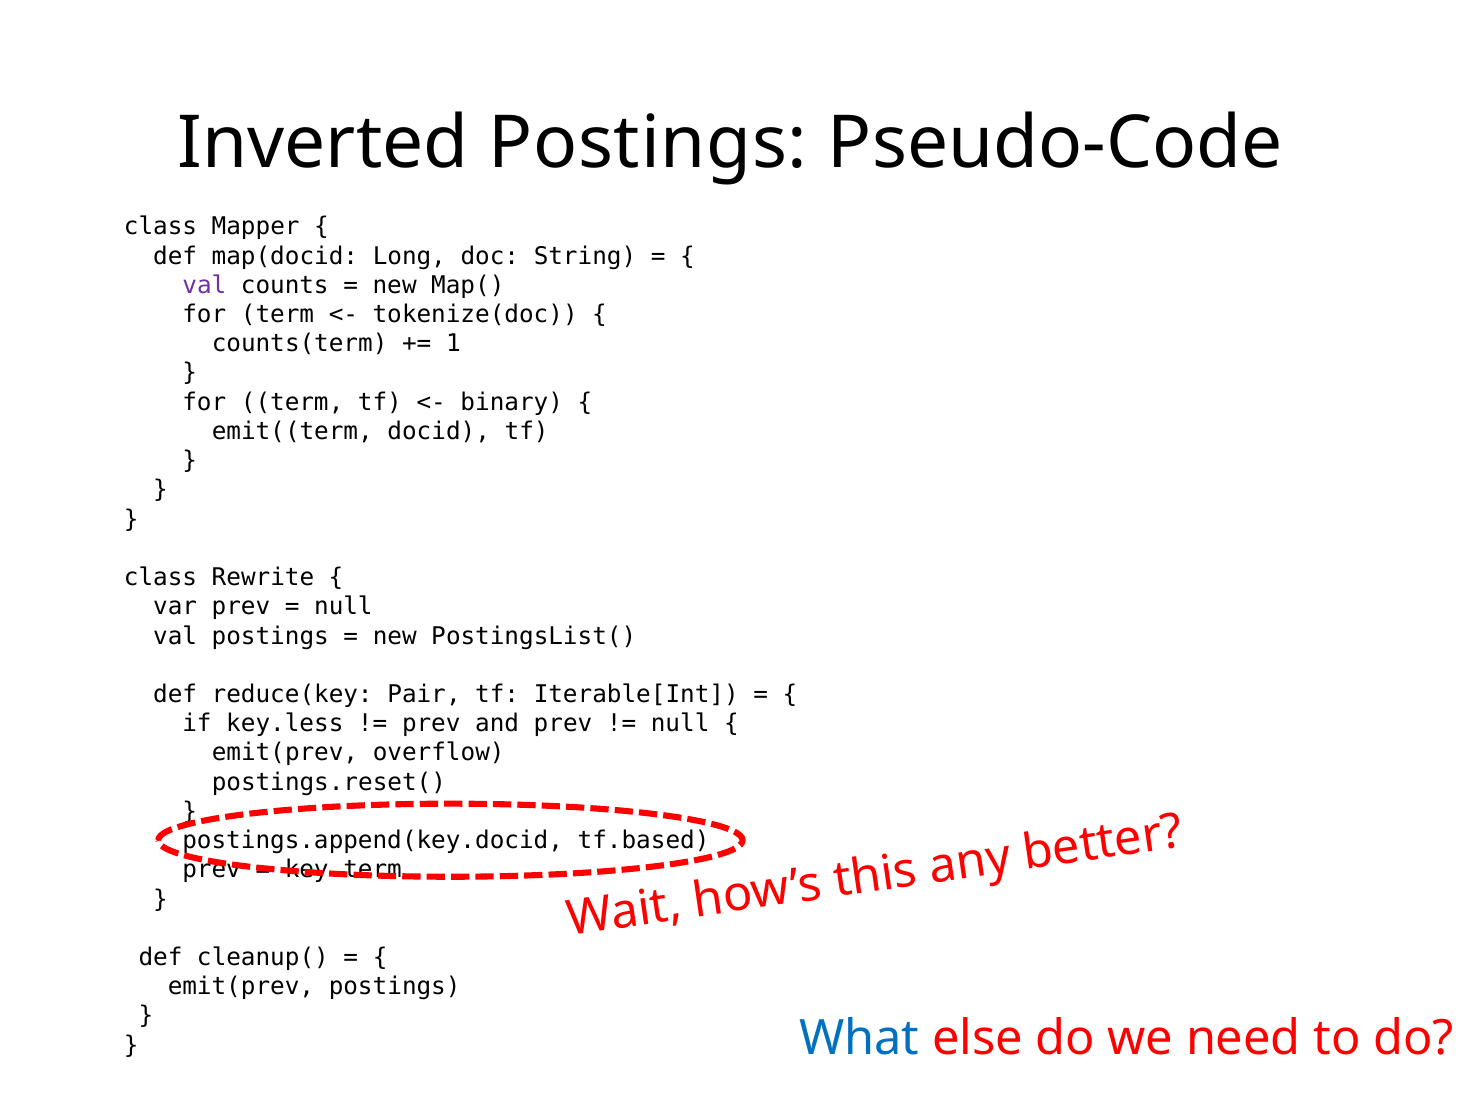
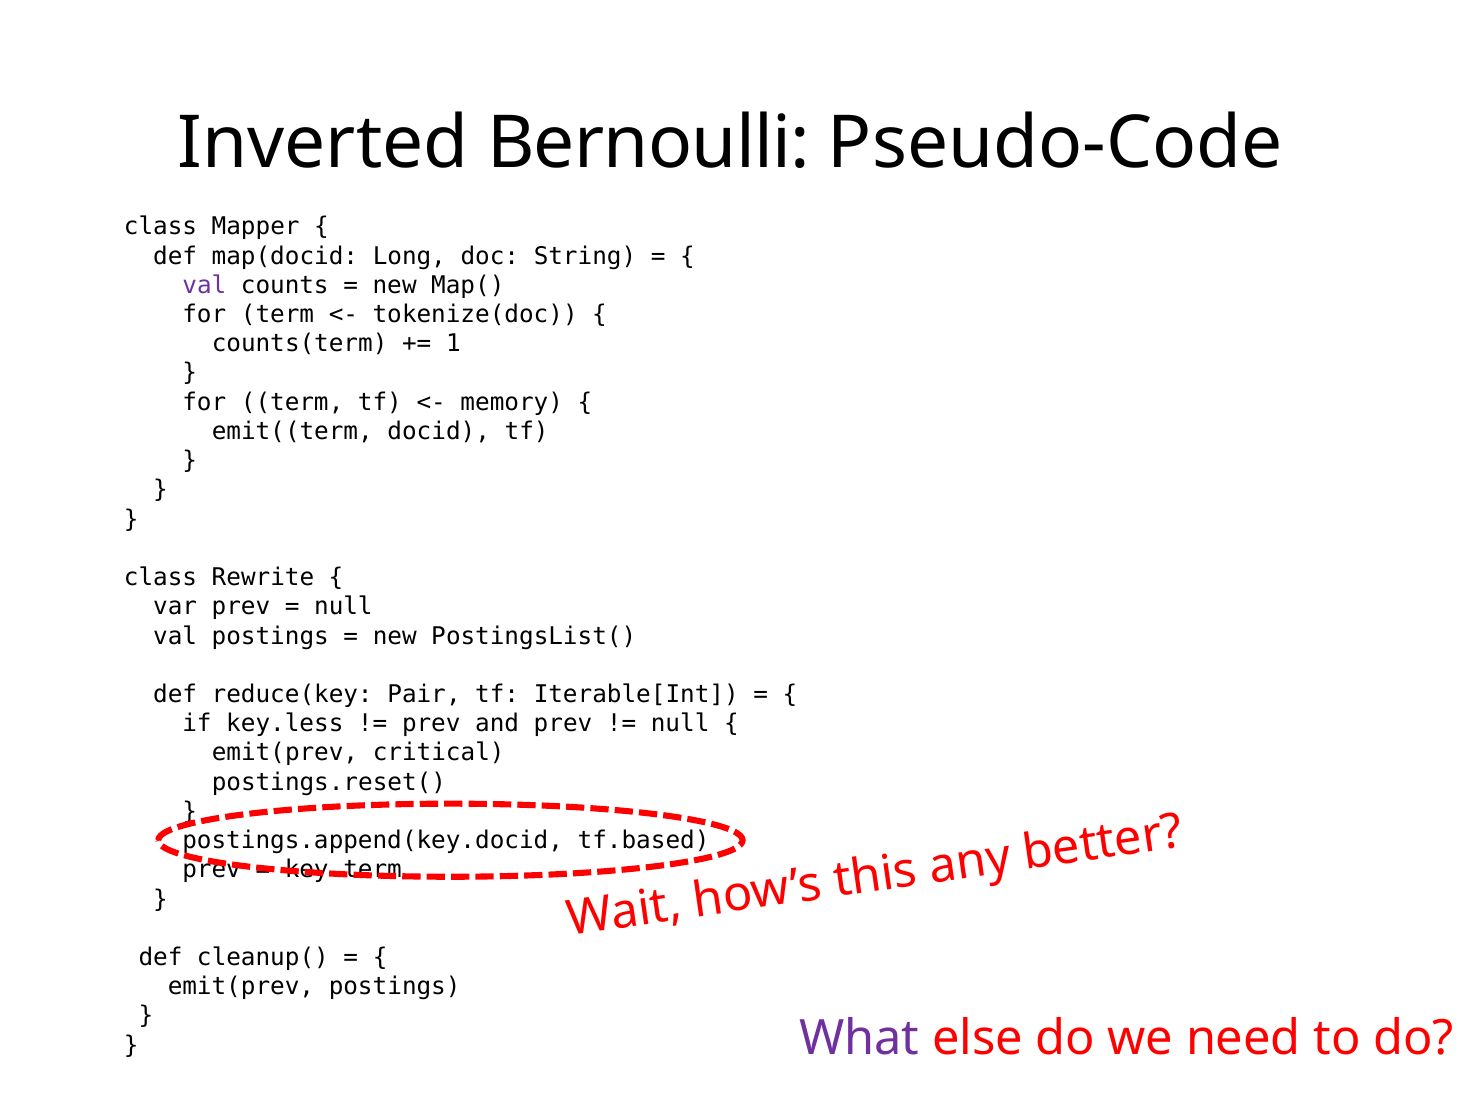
Inverted Postings: Postings -> Bernoulli
binary: binary -> memory
overflow: overflow -> critical
What colour: blue -> purple
